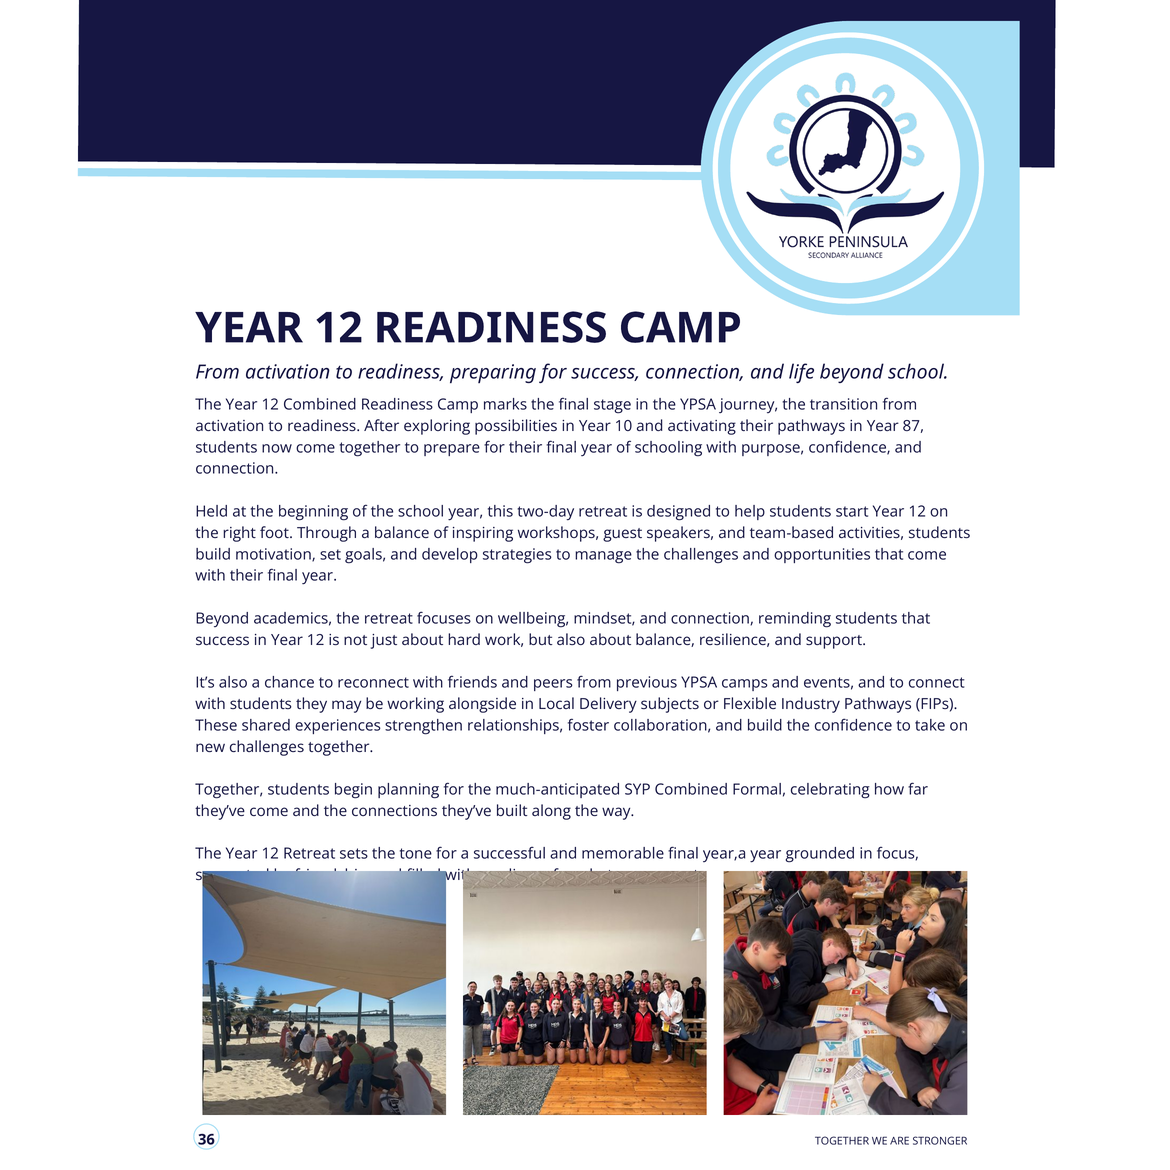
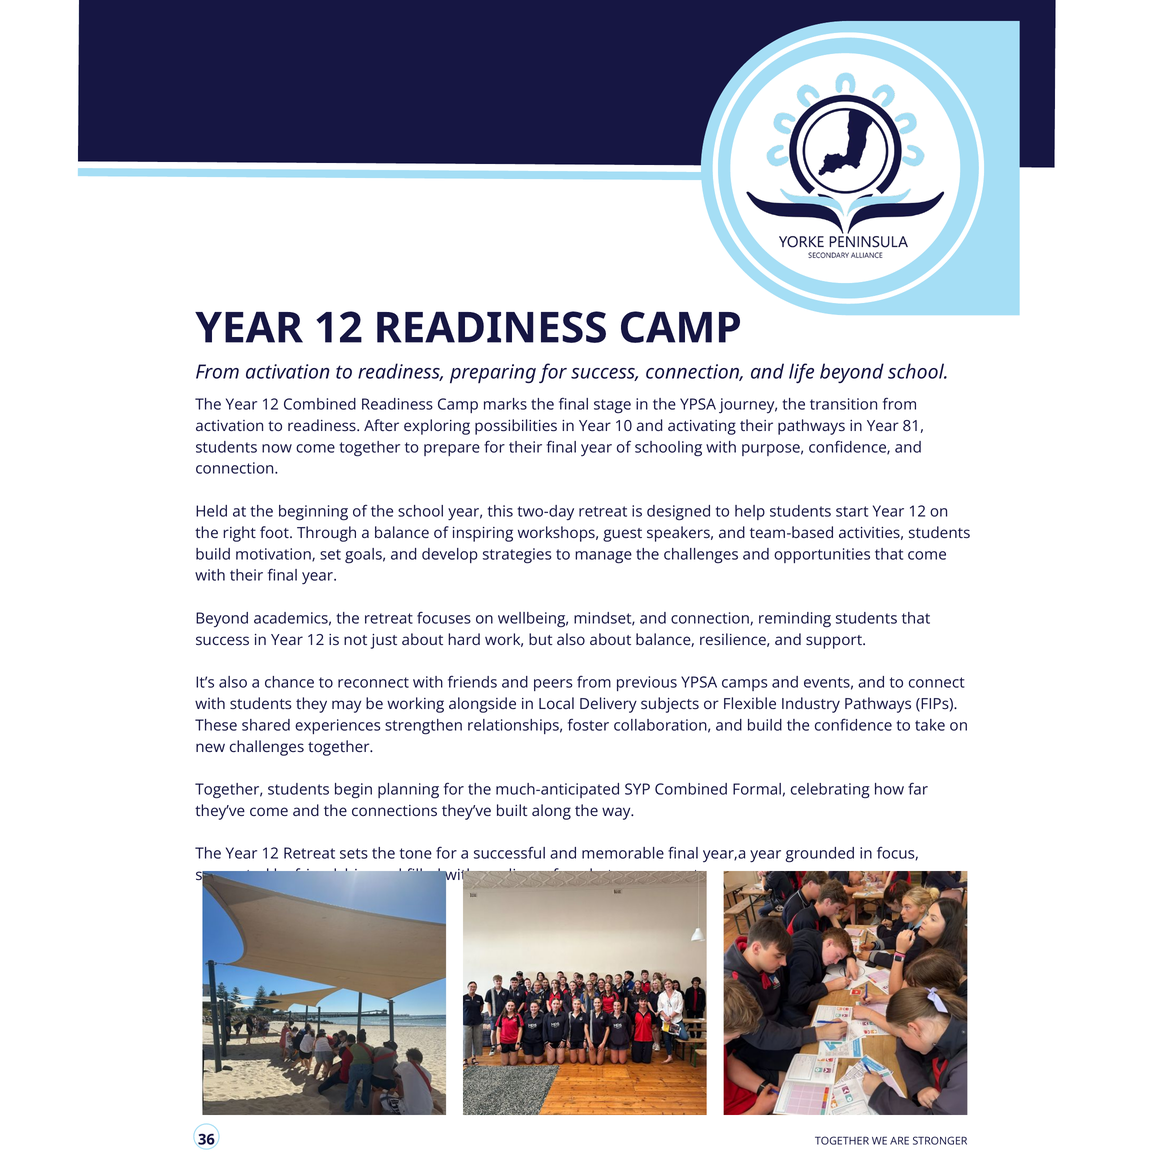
87: 87 -> 81
